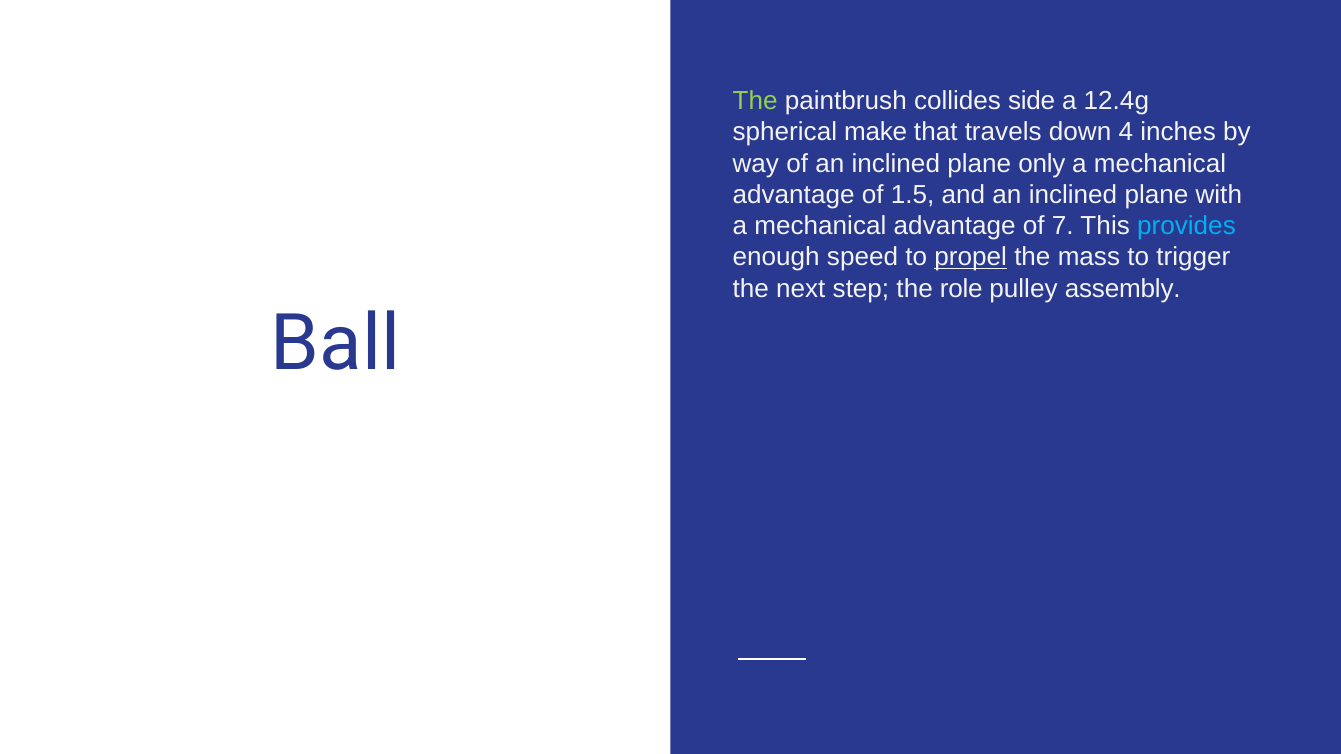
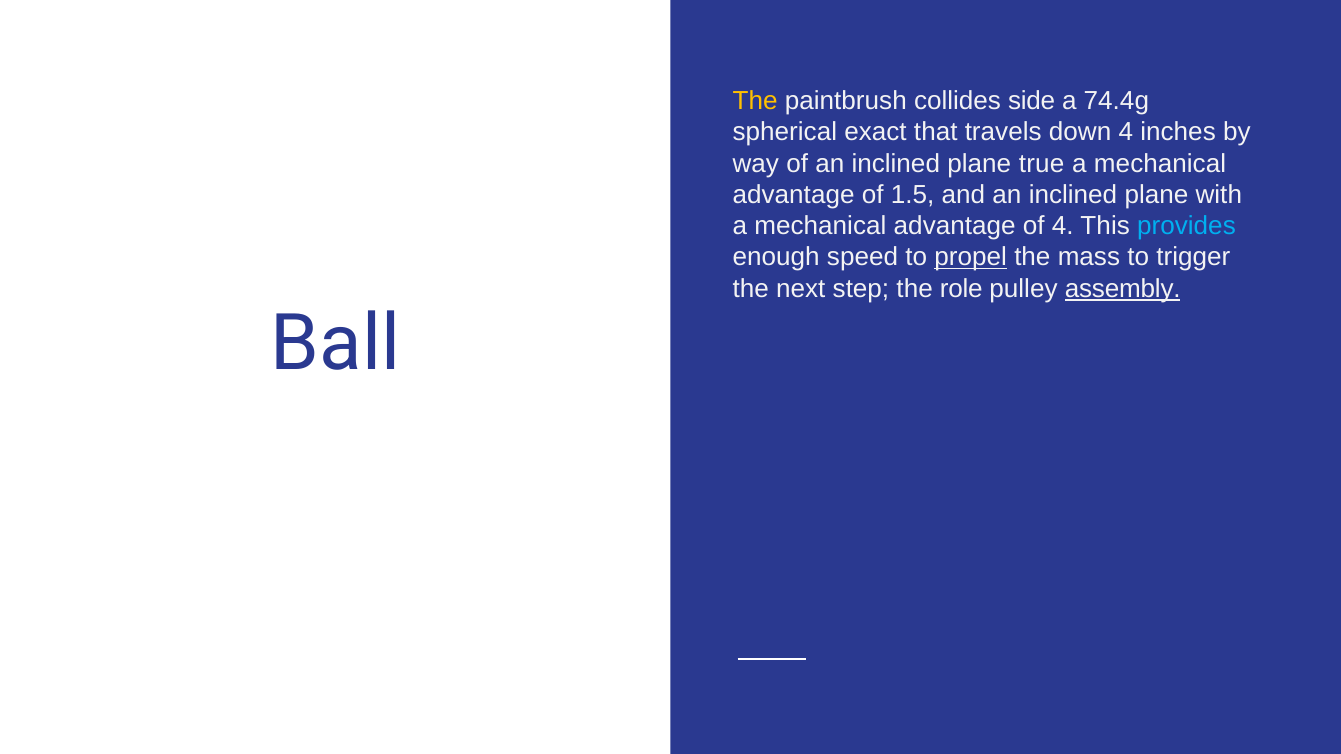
The at (755, 101) colour: light green -> yellow
12.4g: 12.4g -> 74.4g
make: make -> exact
only: only -> true
of 7: 7 -> 4
assembly underline: none -> present
